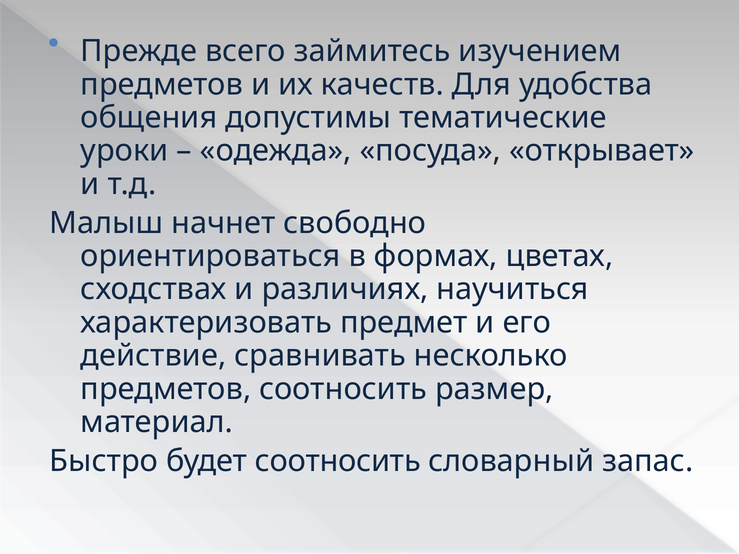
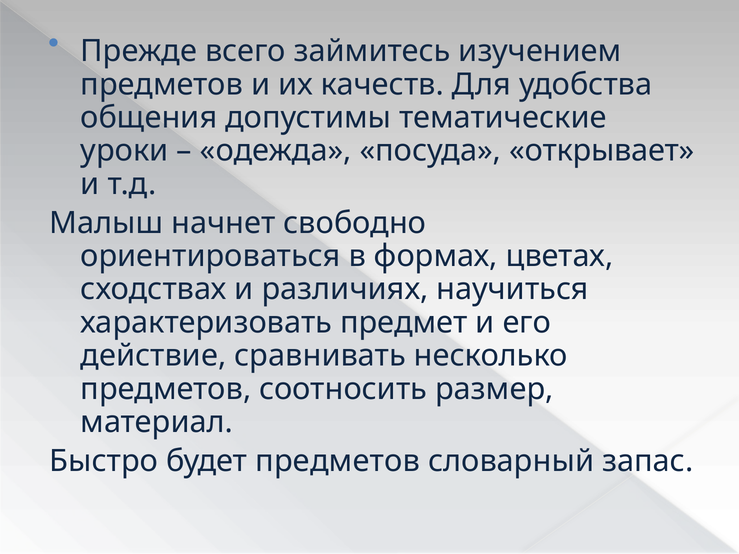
будет соотносить: соотносить -> предметов
